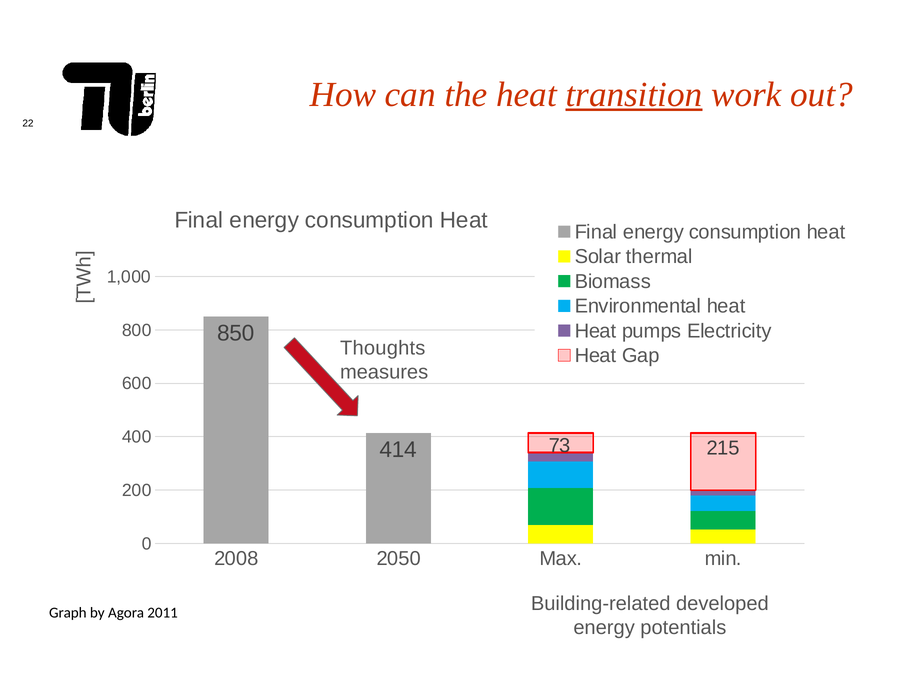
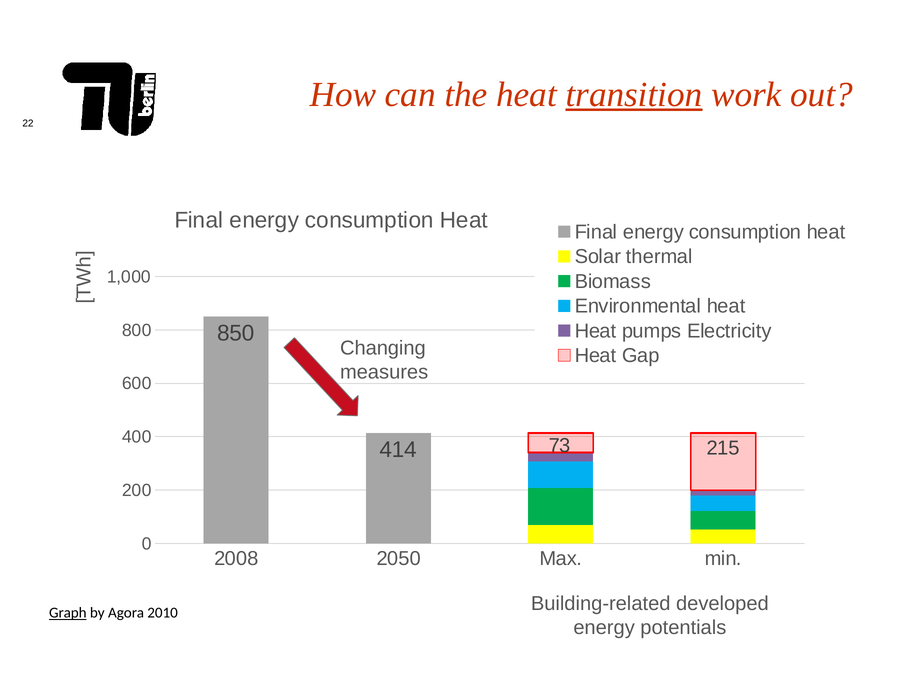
Thoughts: Thoughts -> Changing
Graph underline: none -> present
2011: 2011 -> 2010
